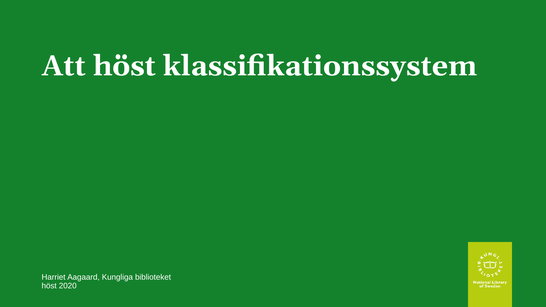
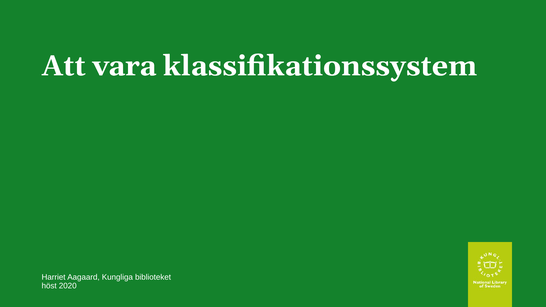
Att höst: höst -> vara
